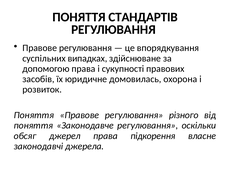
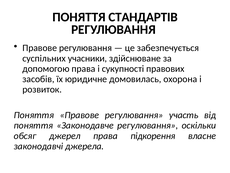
впорядкування: впорядкування -> забезпечується
випадках: випадках -> учасники
різного: різного -> участь
